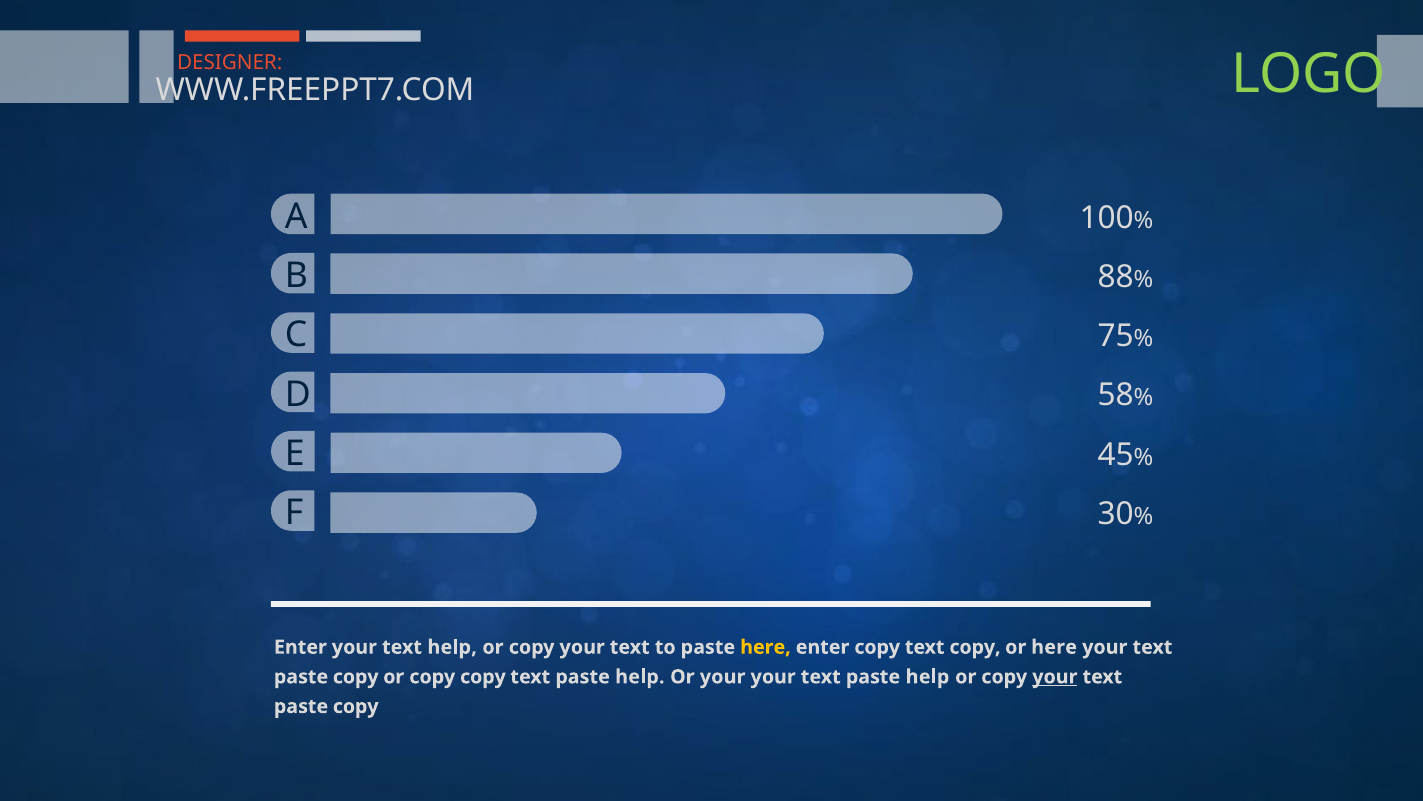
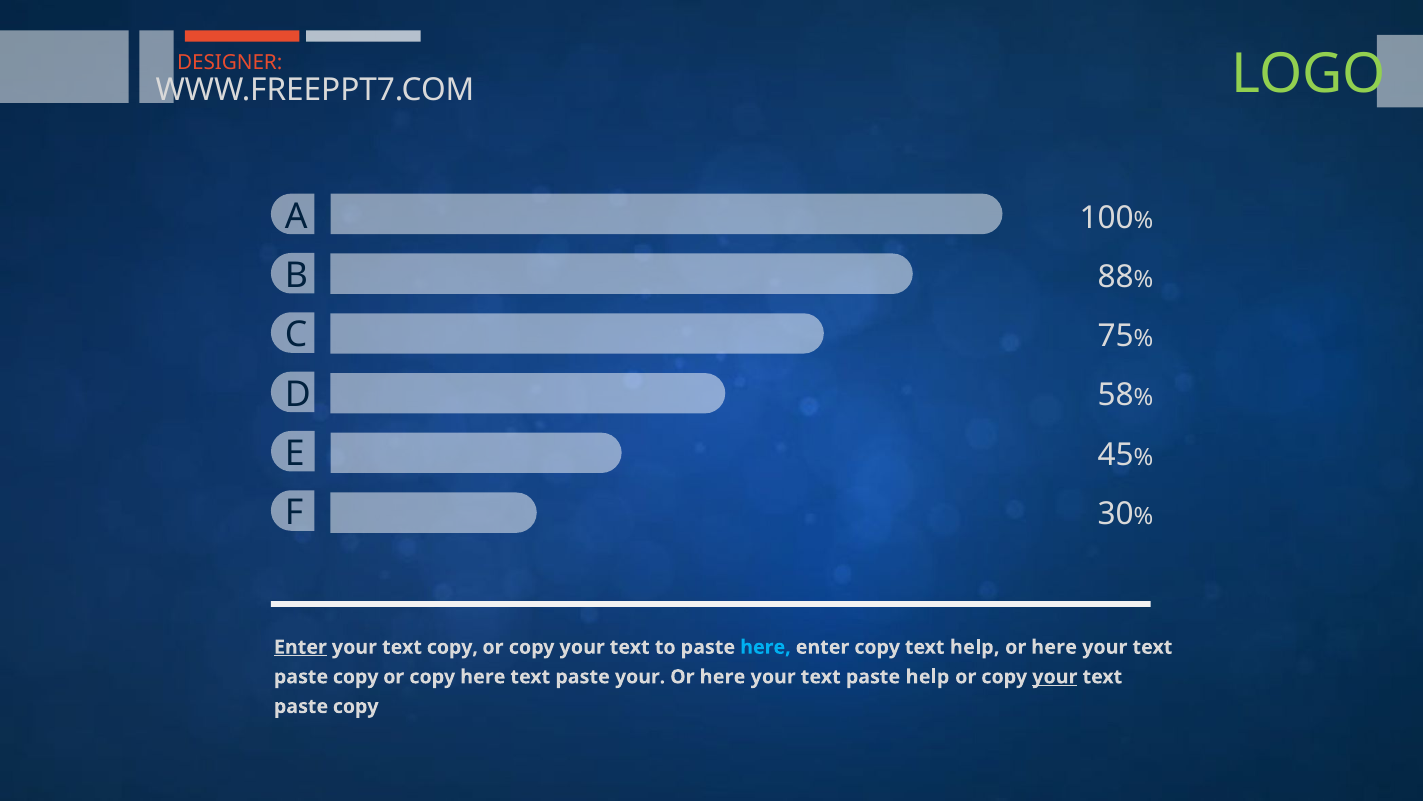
Enter at (300, 647) underline: none -> present
text help: help -> copy
here at (765, 647) colour: yellow -> light blue
text copy: copy -> help
copy copy: copy -> here
help at (640, 676): help -> your
your at (723, 676): your -> here
